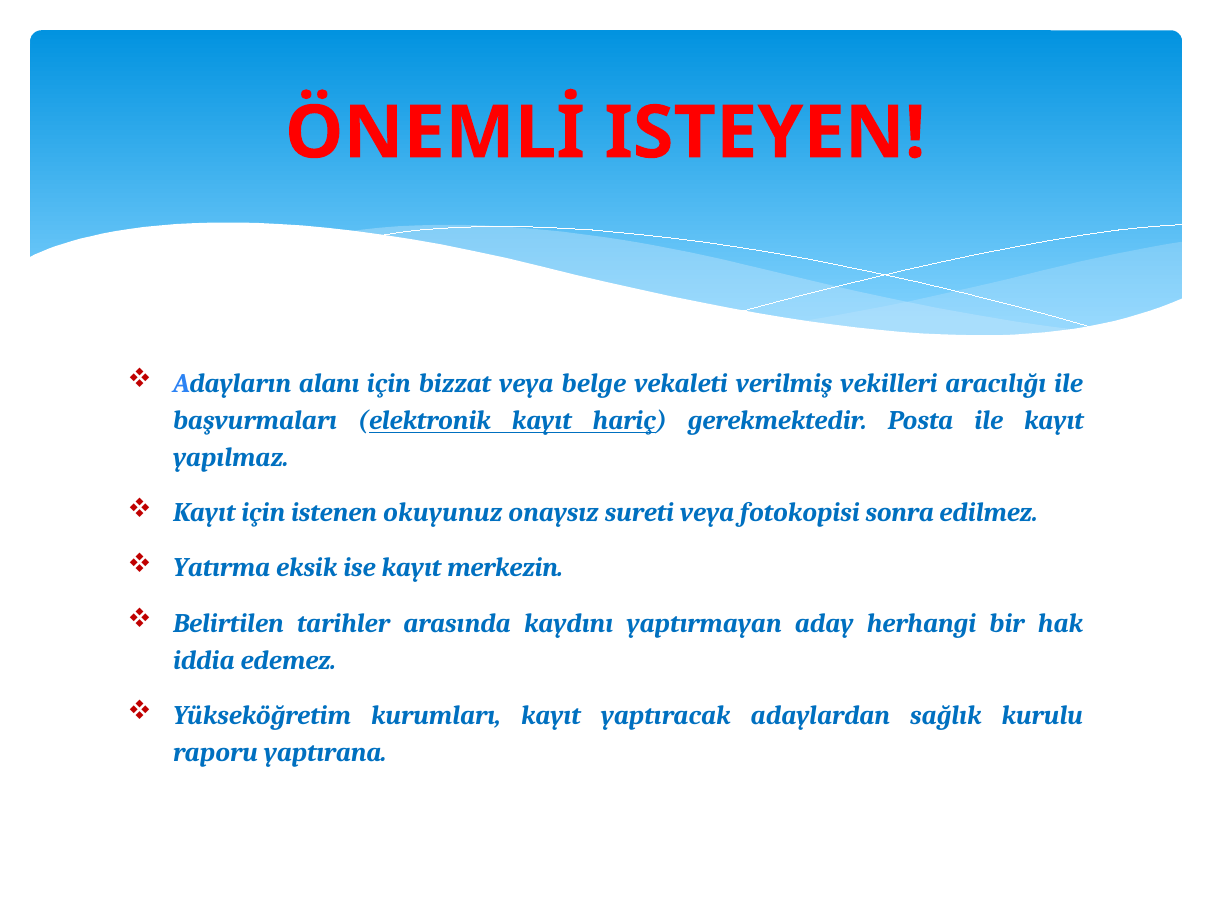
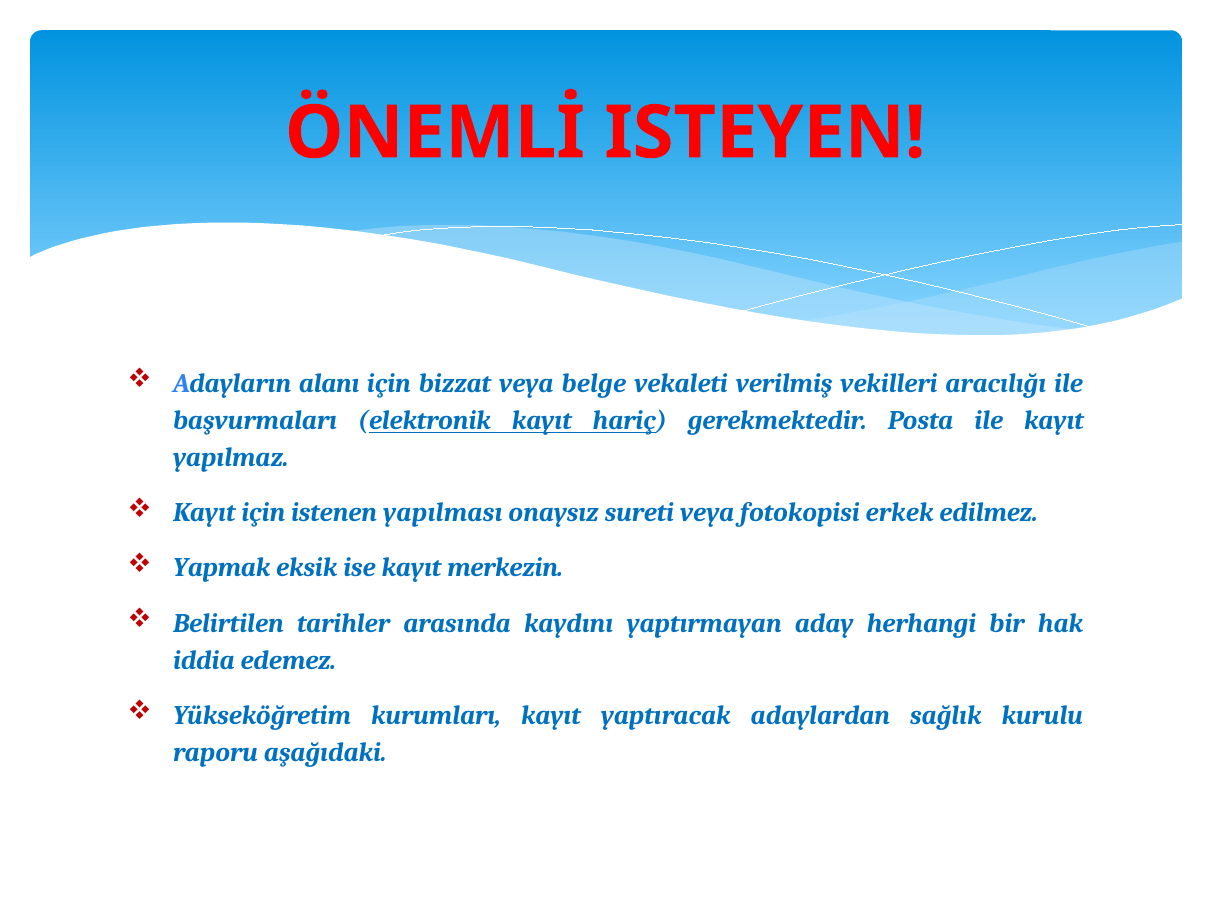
okuyunuz: okuyunuz -> yapılması
sonra: sonra -> erkek
Yatırma: Yatırma -> Yapmak
yaptırana: yaptırana -> aşağıdaki
